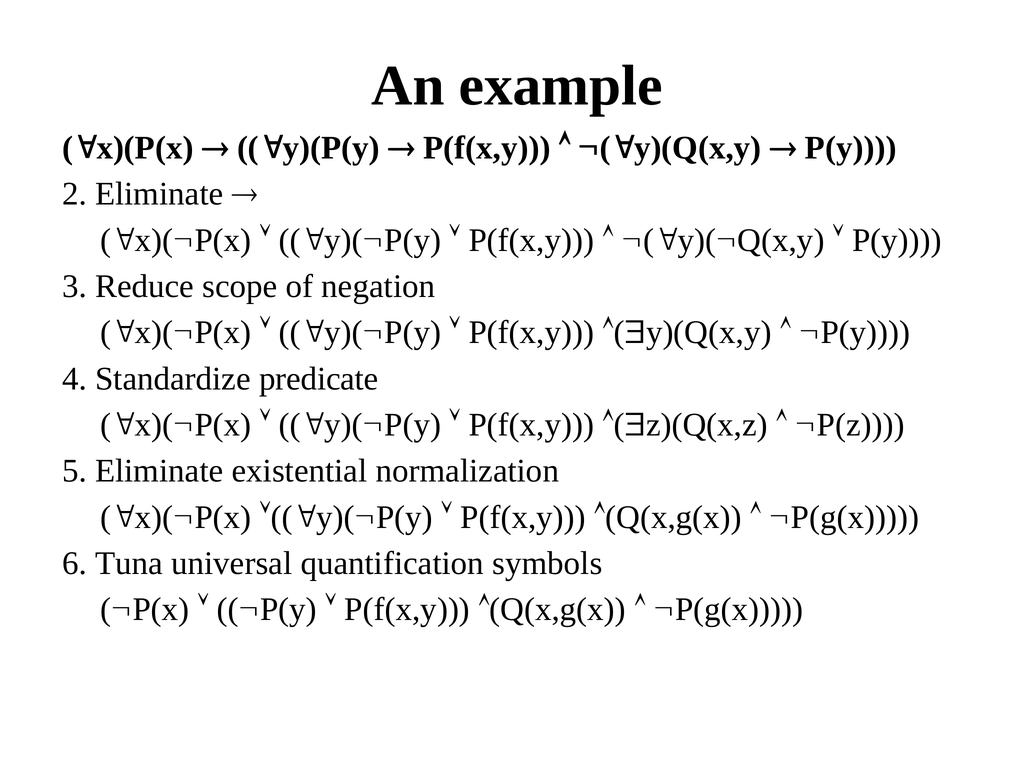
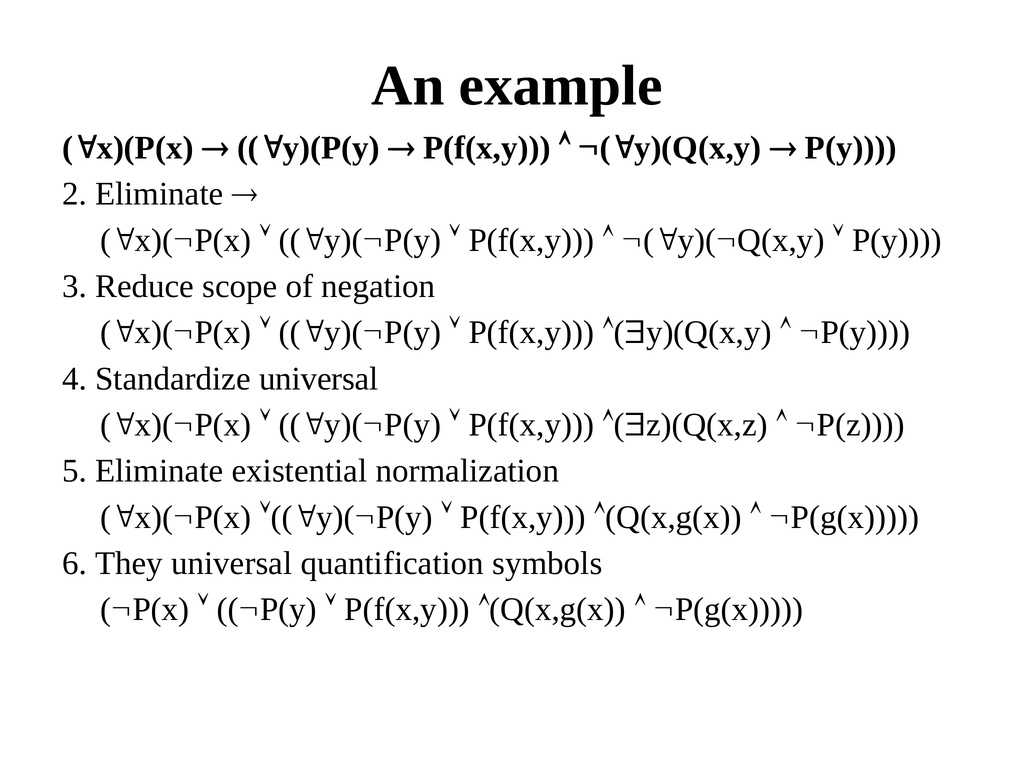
Standardize predicate: predicate -> universal
Tuna: Tuna -> They
